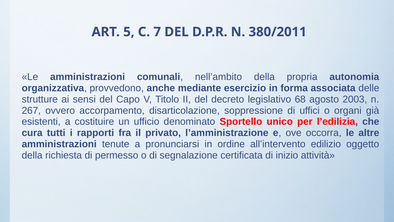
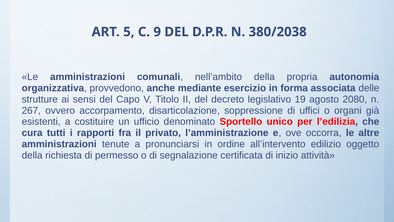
7: 7 -> 9
380/2011: 380/2011 -> 380/2038
68: 68 -> 19
2003: 2003 -> 2080
